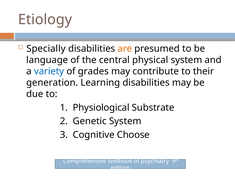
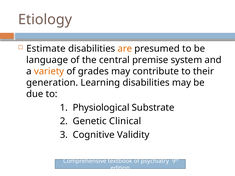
Specially: Specially -> Estimate
physical: physical -> premise
variety colour: blue -> orange
Genetic System: System -> Clinical
Choose: Choose -> Validity
